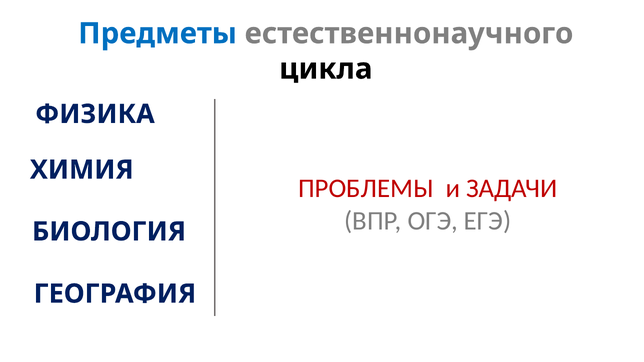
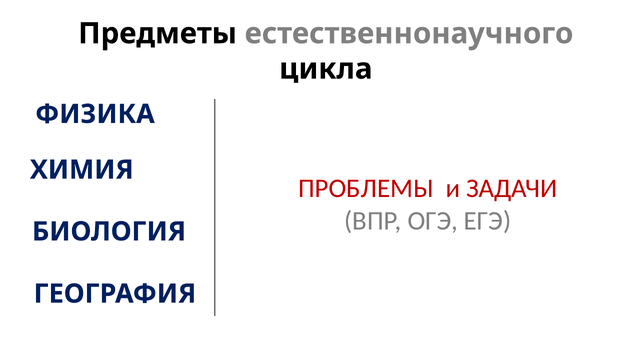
Предметы colour: blue -> black
